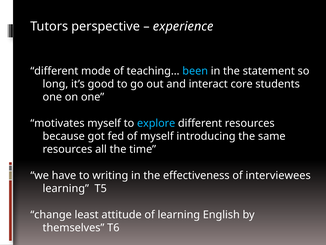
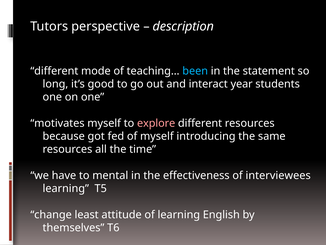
experience: experience -> description
core: core -> year
explore colour: light blue -> pink
writing: writing -> mental
